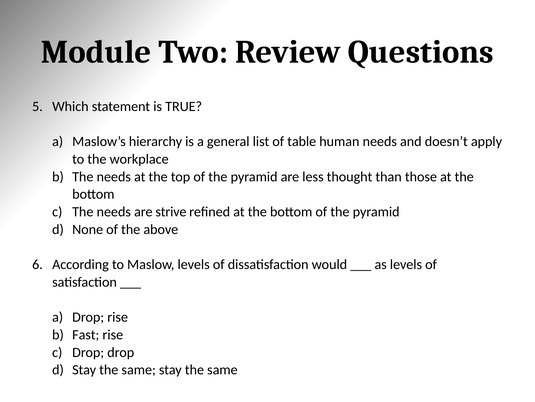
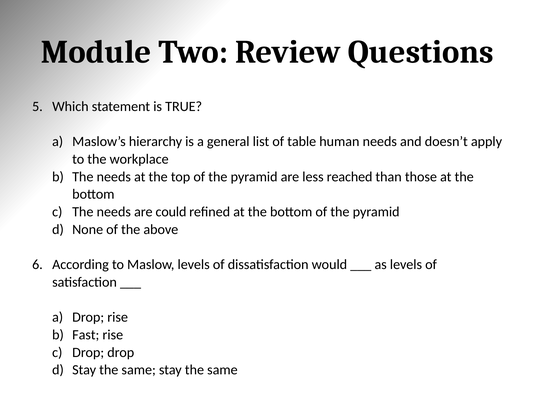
thought: thought -> reached
strive: strive -> could
